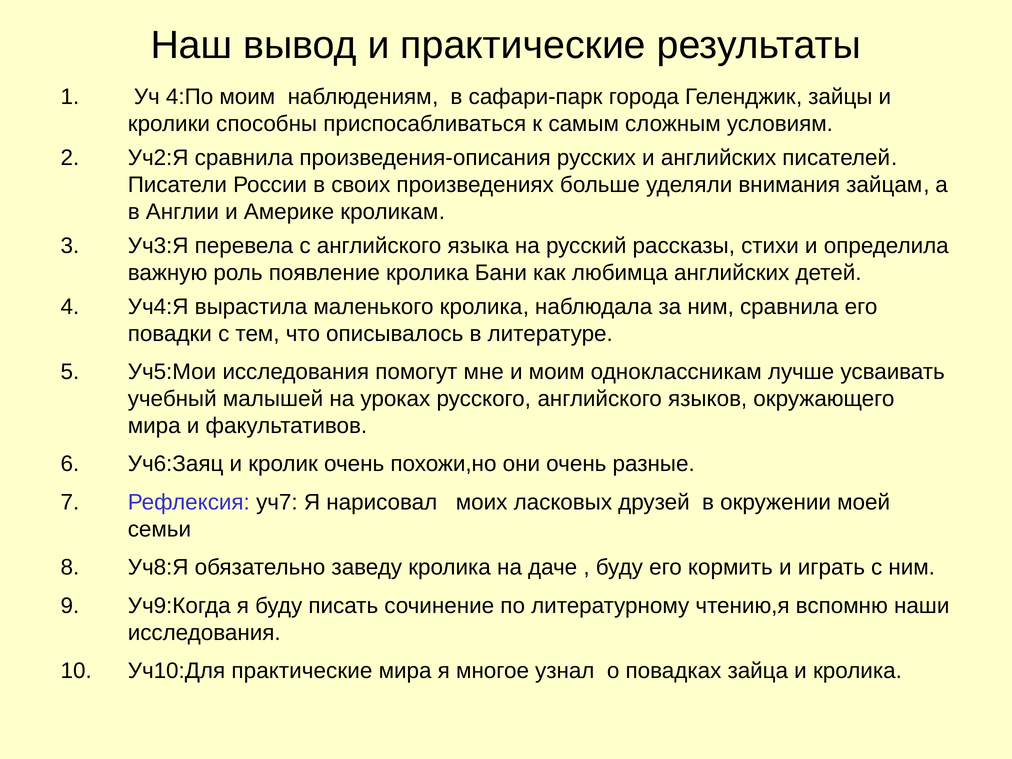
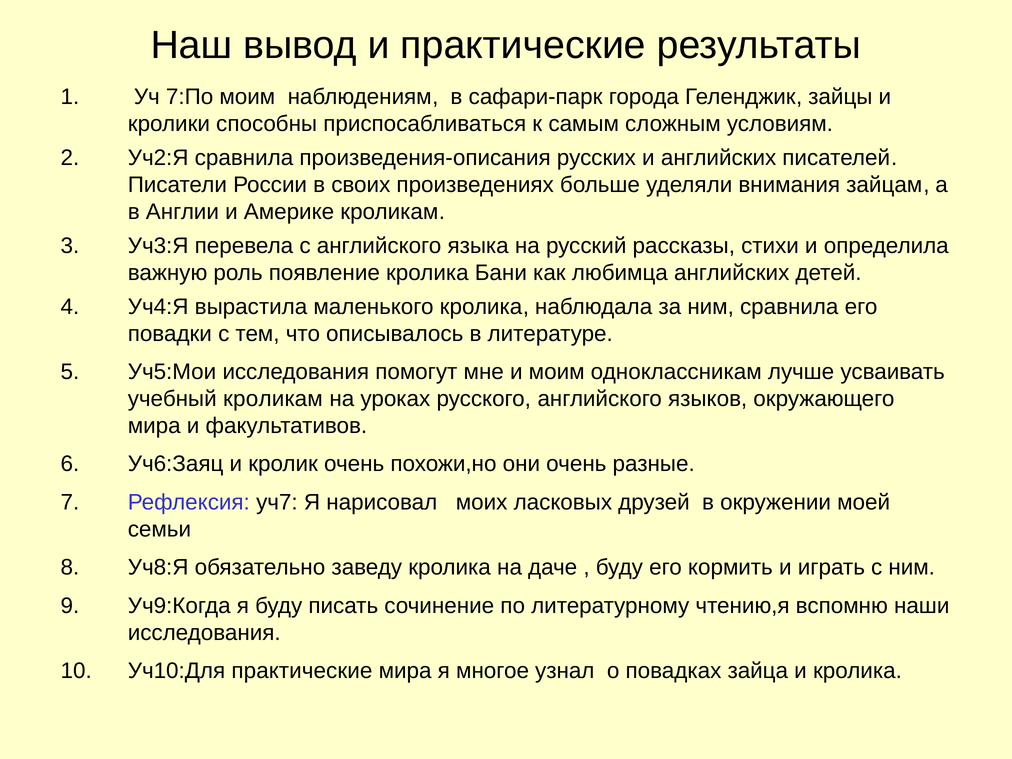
4:По: 4:По -> 7:По
учебный малышей: малышей -> кроликам
